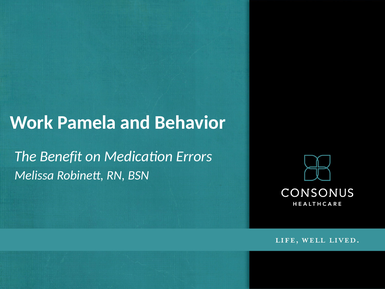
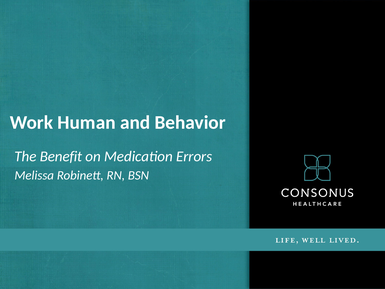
Pamela: Pamela -> Human
